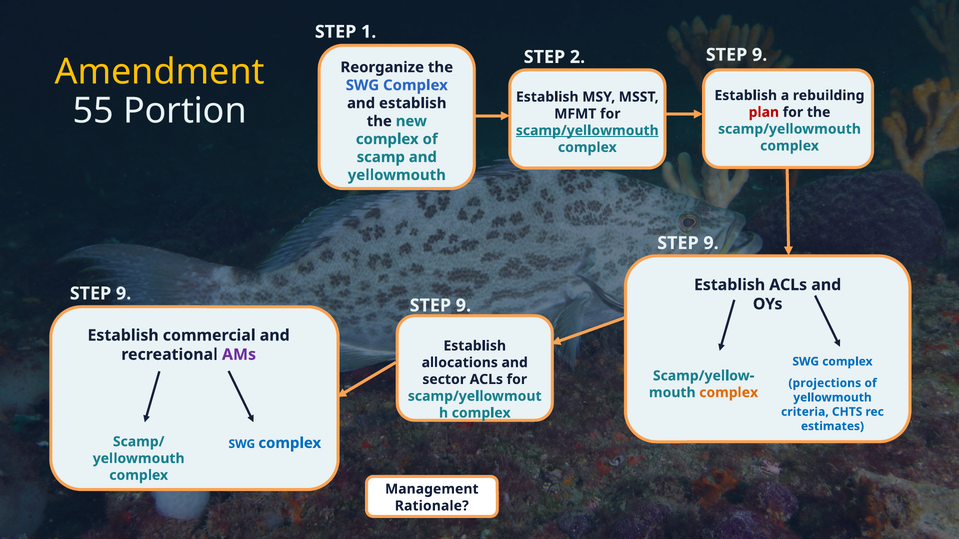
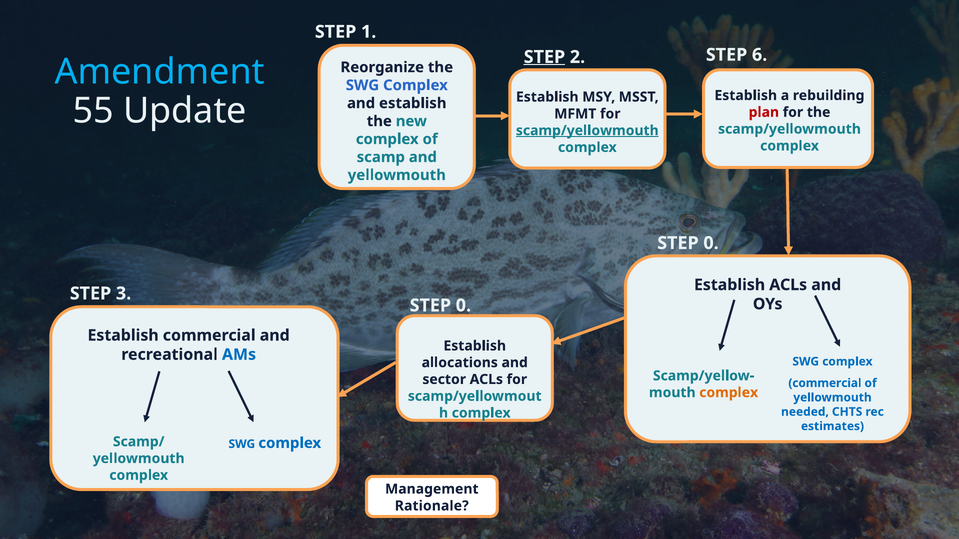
9 at (760, 55): 9 -> 6
STEP at (544, 57) underline: none -> present
Amendment colour: yellow -> light blue
Portion: Portion -> Update
9 at (711, 243): 9 -> 0
9 at (124, 294): 9 -> 3
9 at (463, 306): 9 -> 0
AMs colour: purple -> blue
projections at (825, 383): projections -> commercial
criteria: criteria -> needed
